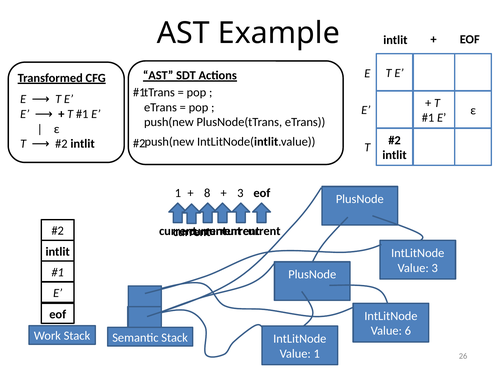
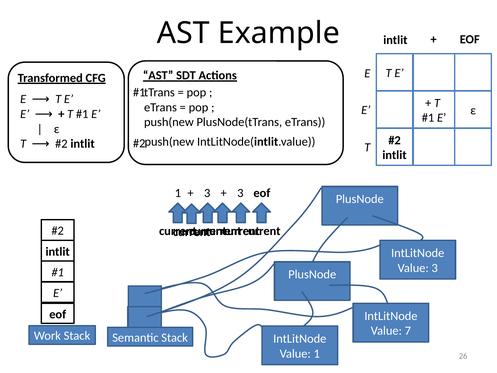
8 at (207, 193): 8 -> 3
6: 6 -> 7
